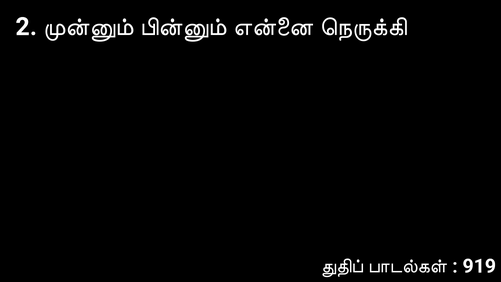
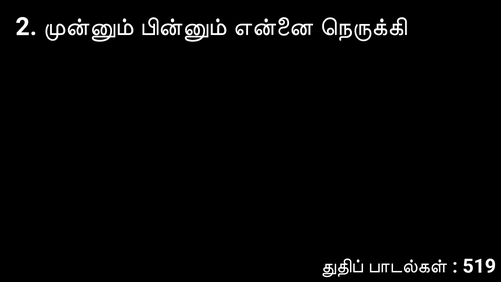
919: 919 -> 519
